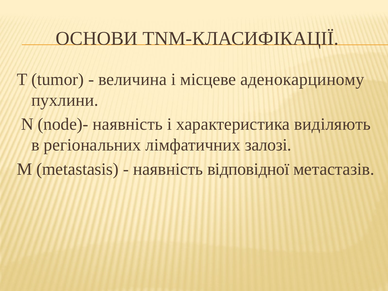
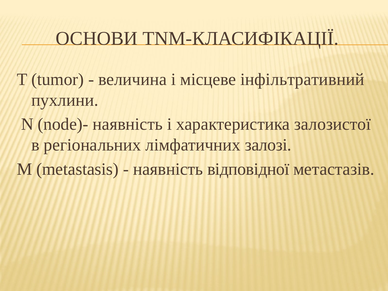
аденокарциному: аденокарциному -> інфільтративний
виділяють: виділяють -> залозистої
